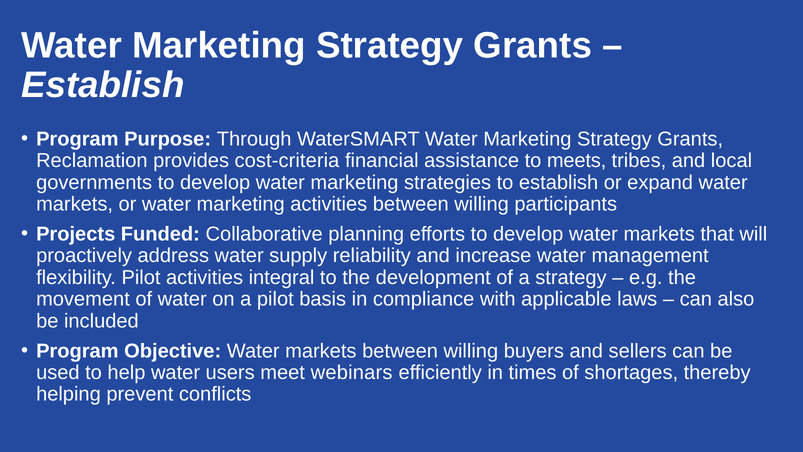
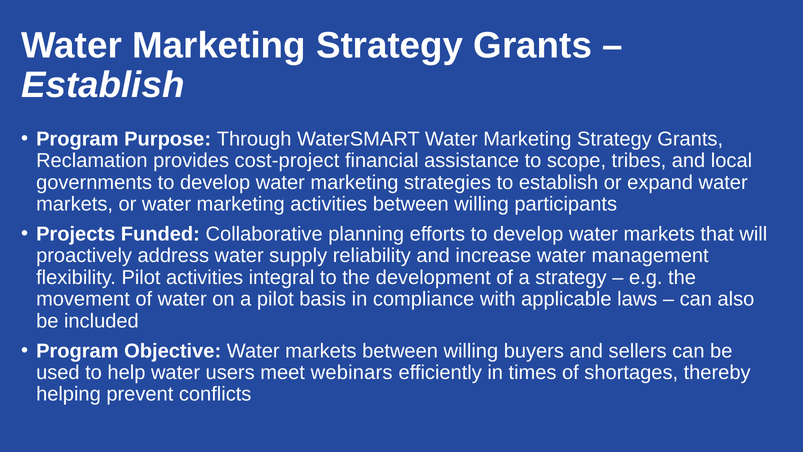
cost-criteria: cost-criteria -> cost-project
meets: meets -> scope
